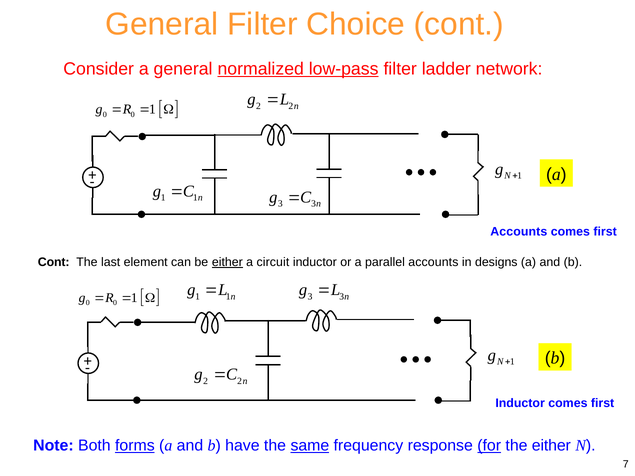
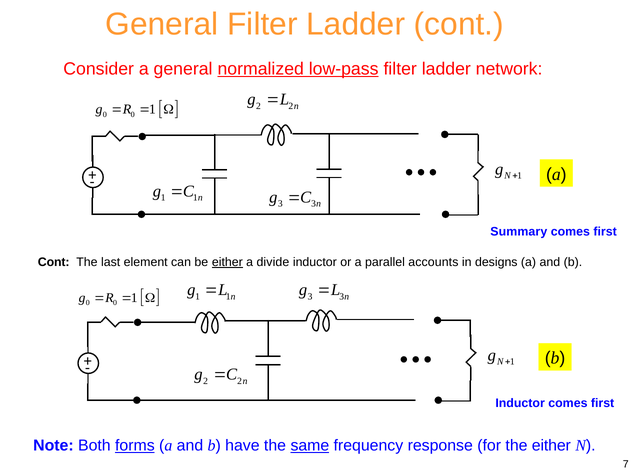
General Filter Choice: Choice -> Ladder
Accounts at (519, 232): Accounts -> Summary
circuit: circuit -> divide
for underline: present -> none
